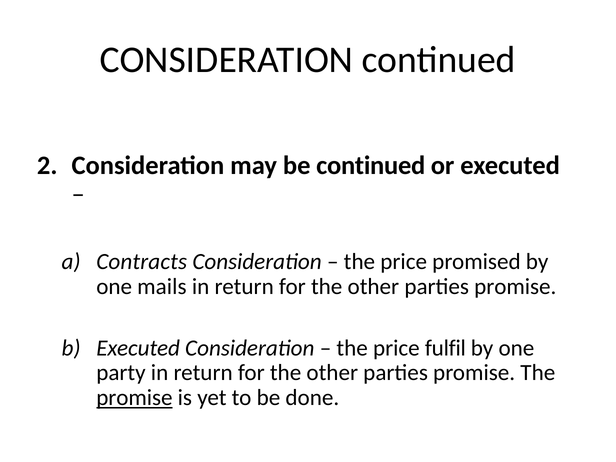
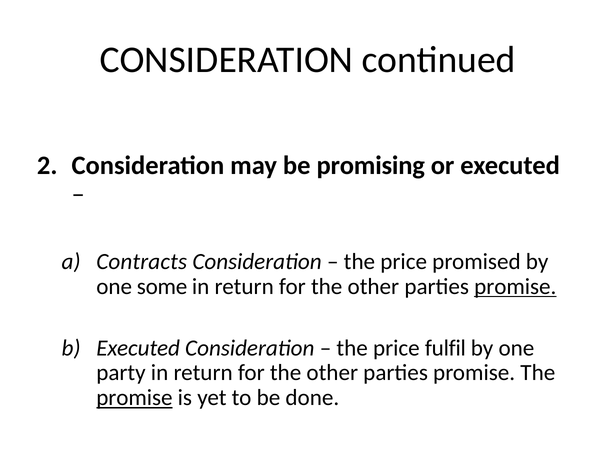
be continued: continued -> promising
mails: mails -> some
promise at (515, 287) underline: none -> present
